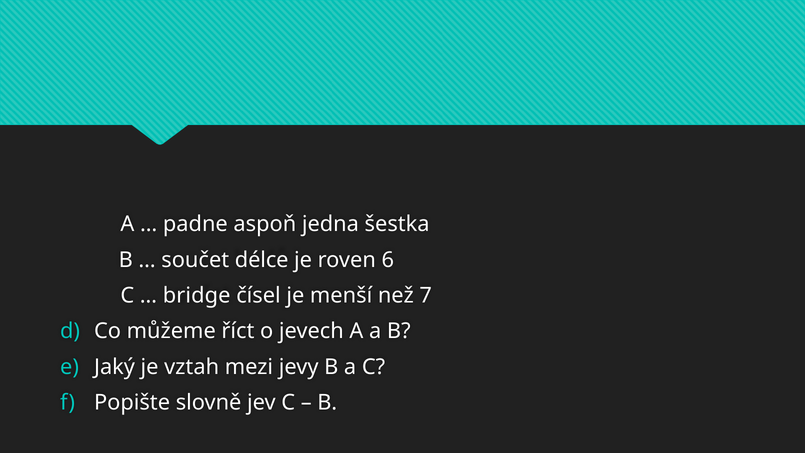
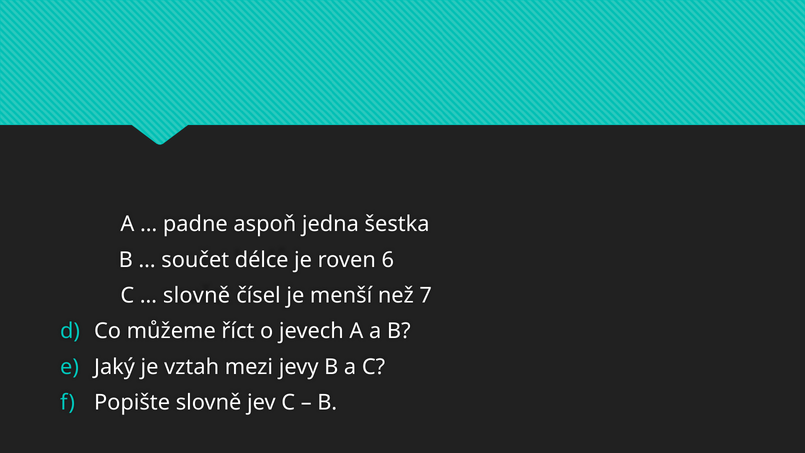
bridge at (197, 295): bridge -> slovně
